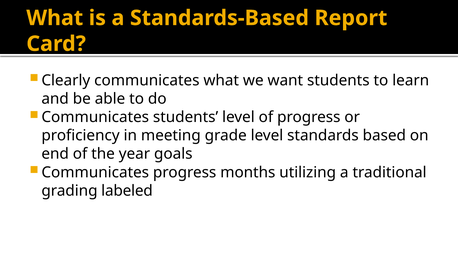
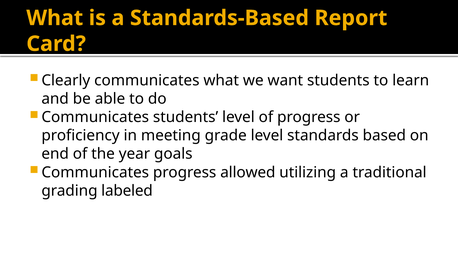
months: months -> allowed
